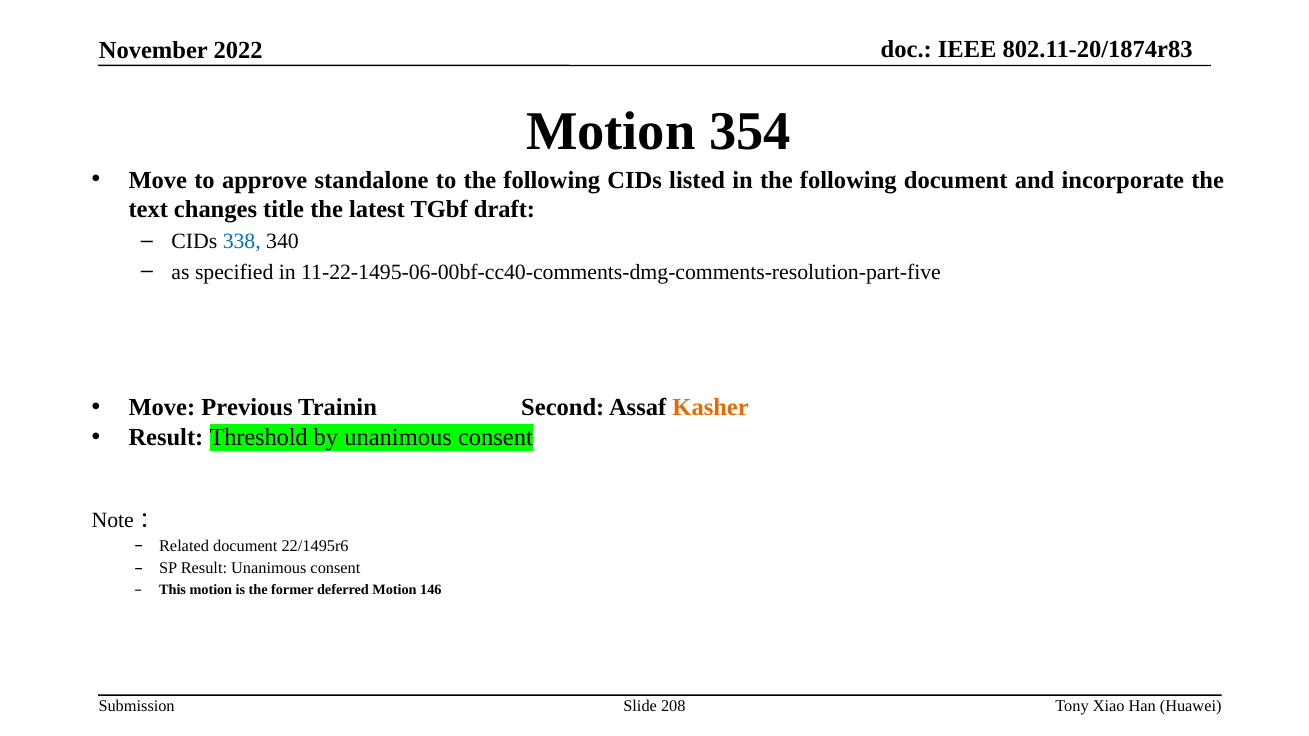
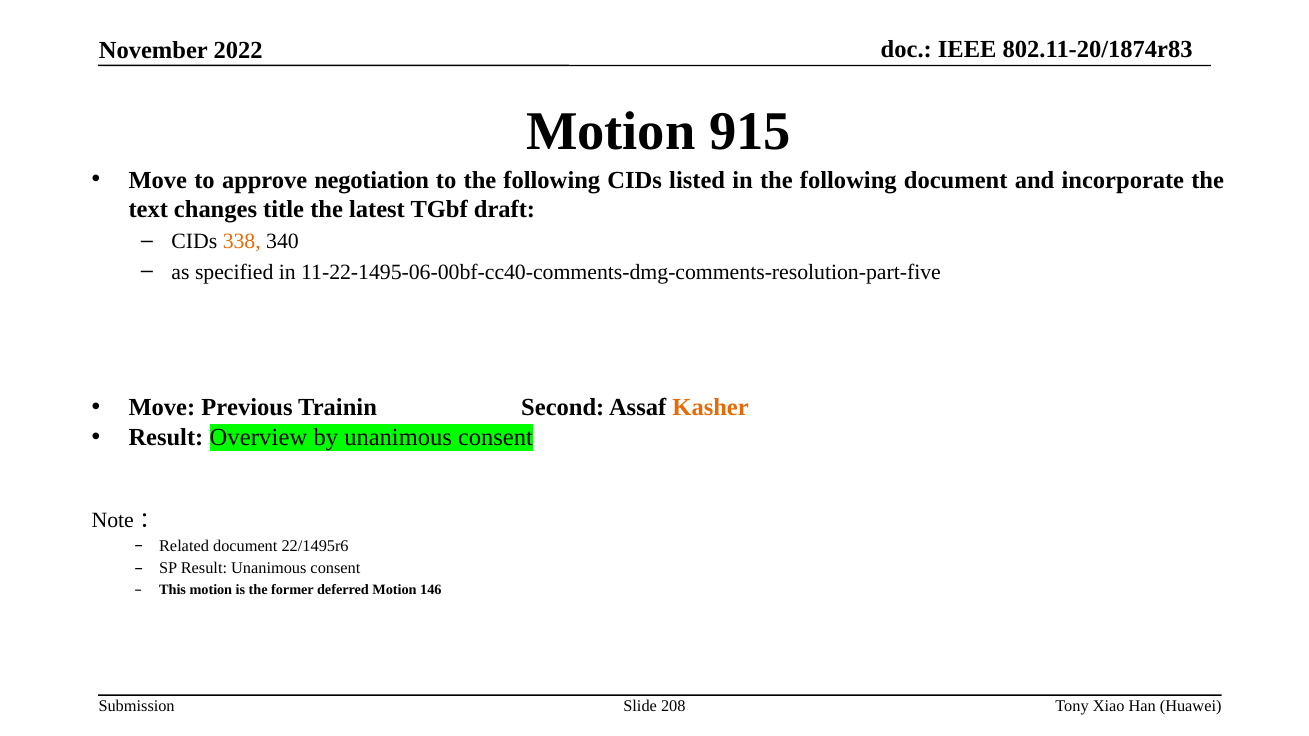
354: 354 -> 915
standalone: standalone -> negotiation
338 colour: blue -> orange
Threshold: Threshold -> Overview
